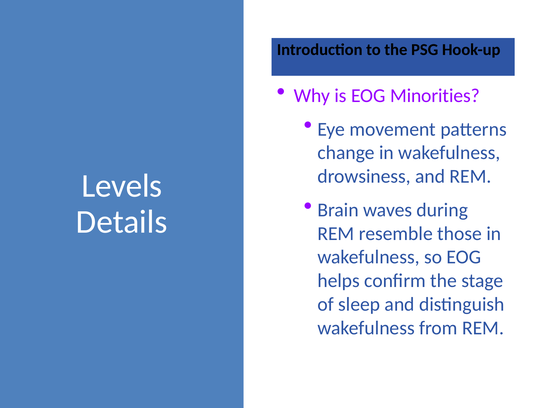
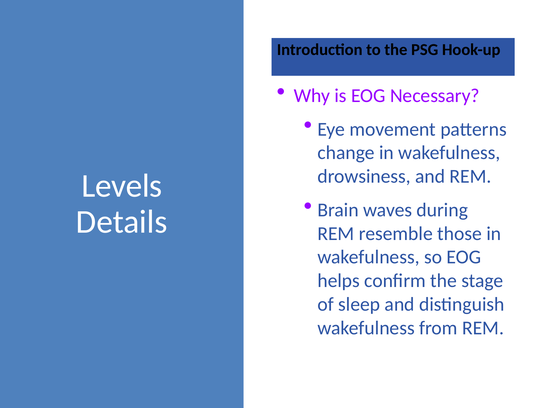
Minorities: Minorities -> Necessary
